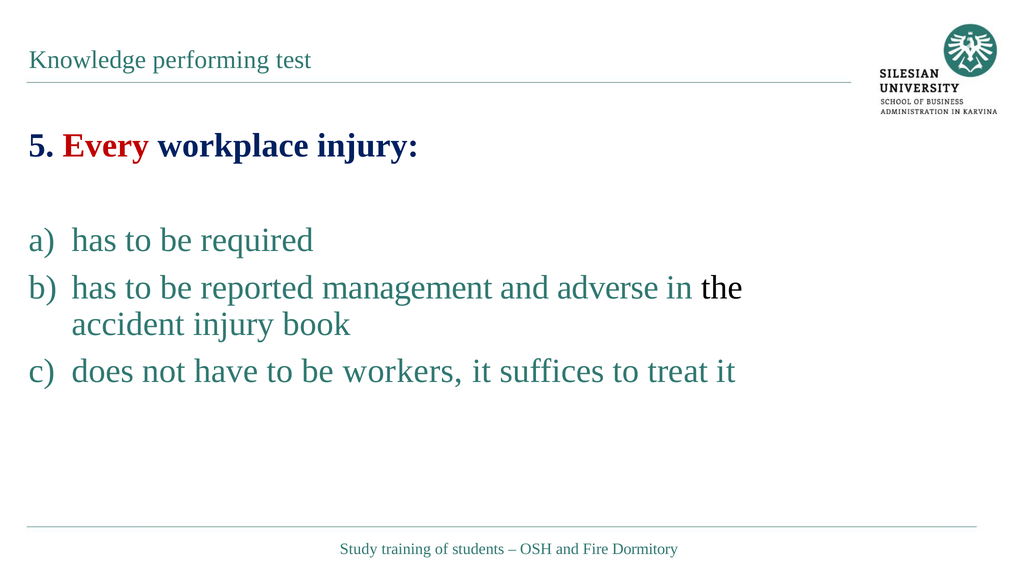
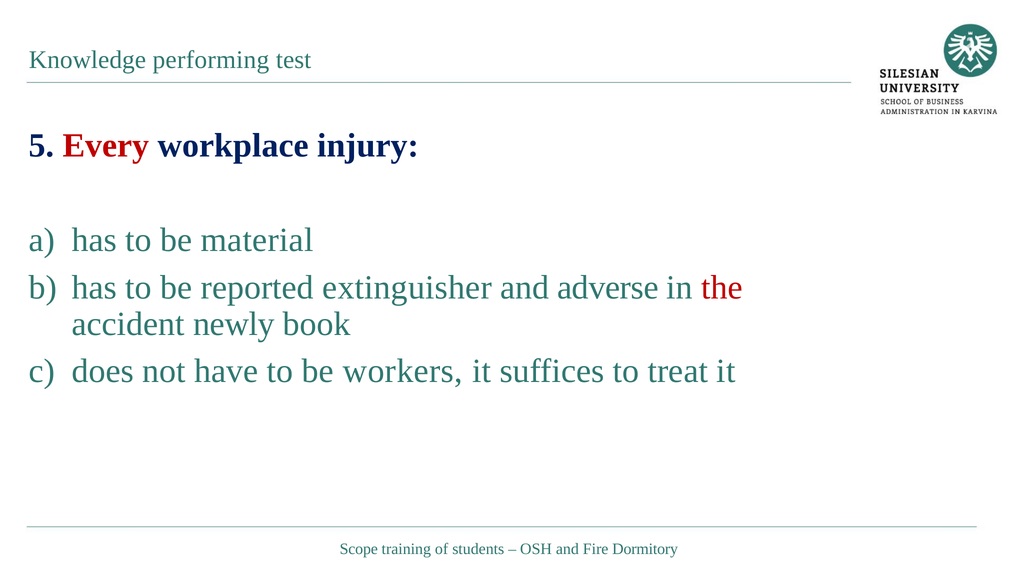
required: required -> material
management: management -> extinguisher
the colour: black -> red
accident injury: injury -> newly
Study: Study -> Scope
